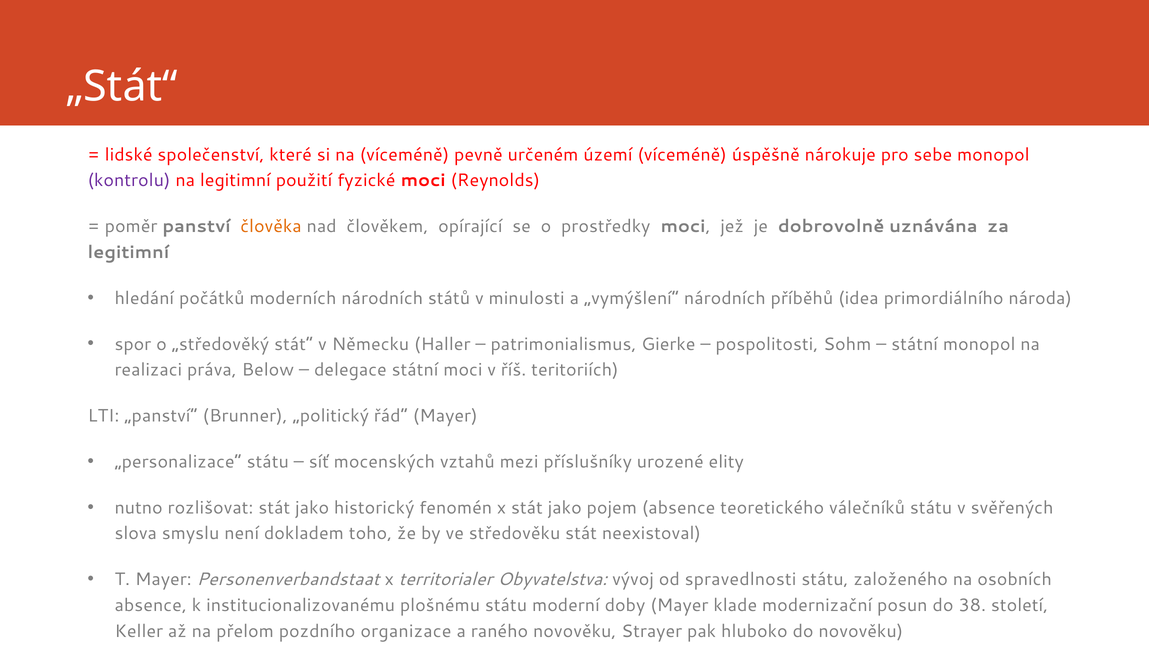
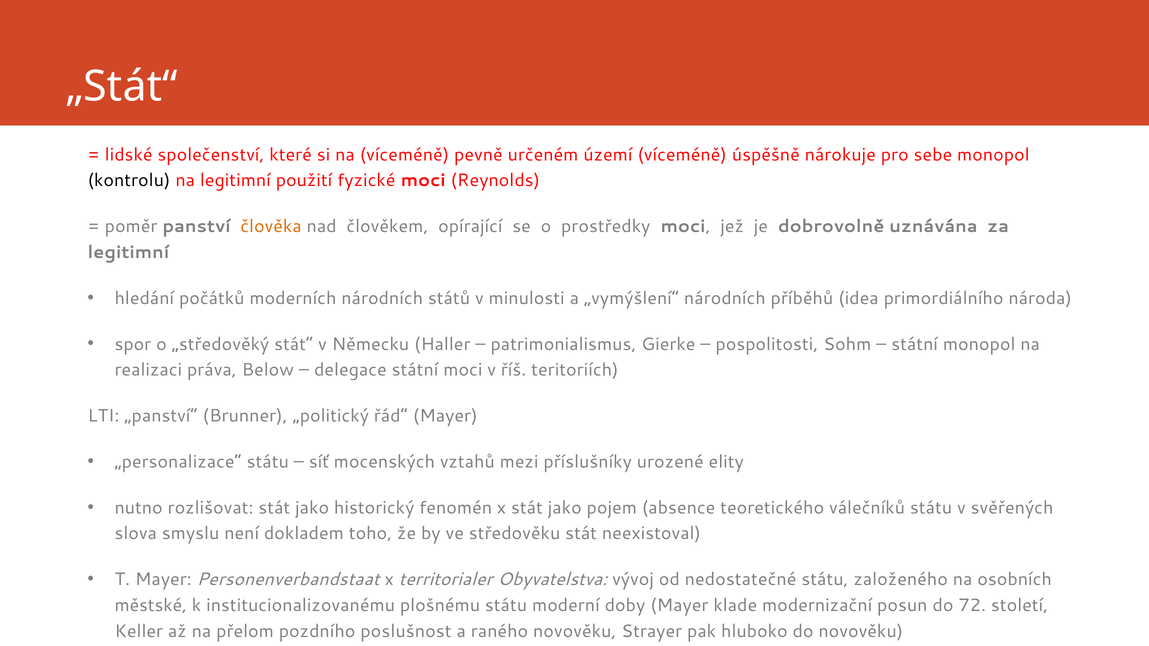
kontrolu colour: purple -> black
spravedlnosti: spravedlnosti -> nedostatečné
absence at (151, 606): absence -> městské
38: 38 -> 72
organizace: organizace -> poslušnost
